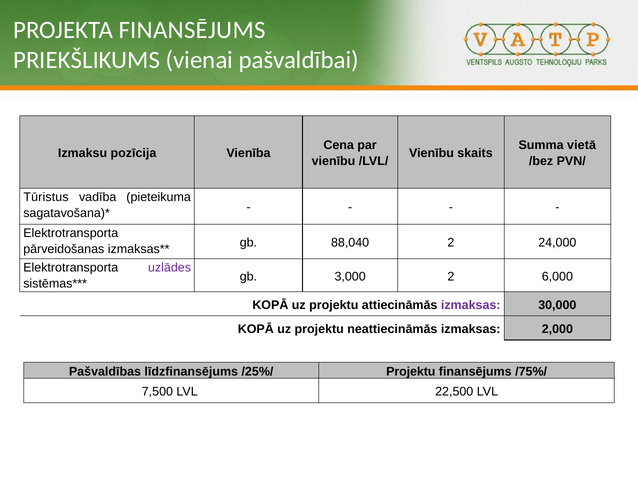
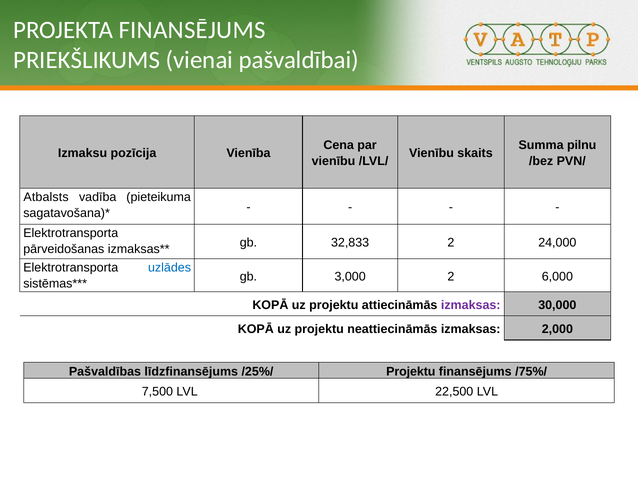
vietā: vietā -> pilnu
Tūristus: Tūristus -> Atbalsts
88,040: 88,040 -> 32,833
uzlādes colour: purple -> blue
